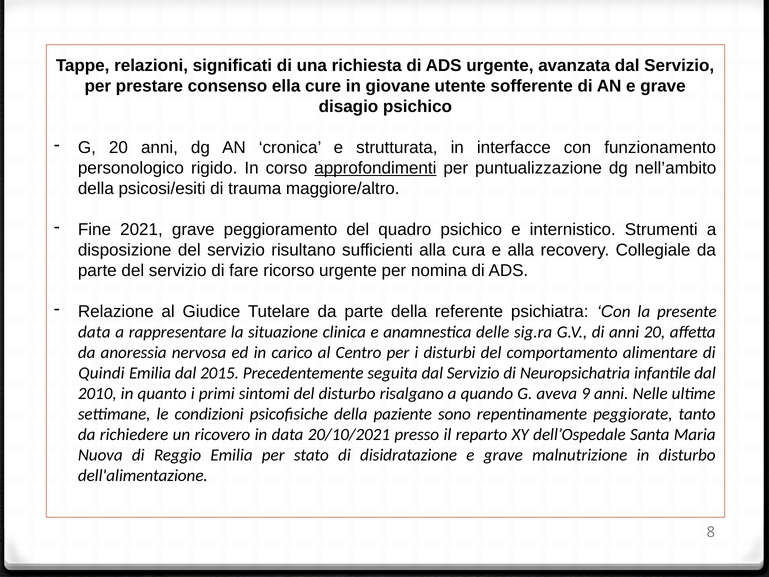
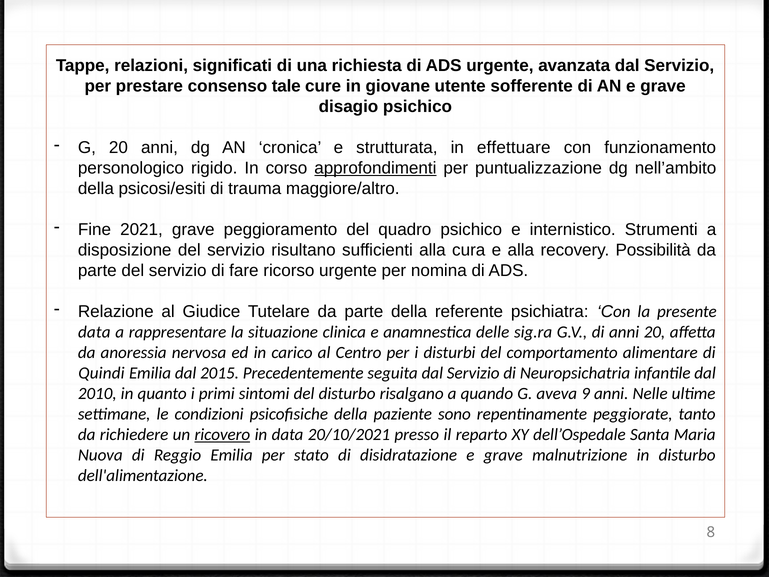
ella: ella -> tale
interfacce: interfacce -> effettuare
Collegiale: Collegiale -> Possibilità
ricovero underline: none -> present
